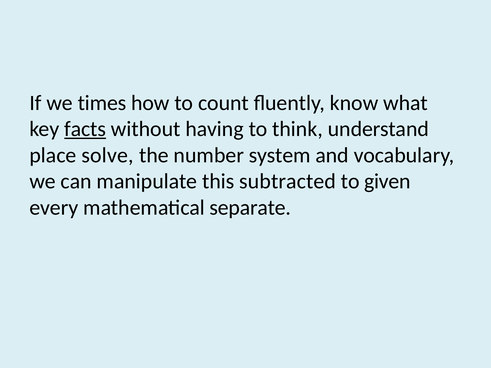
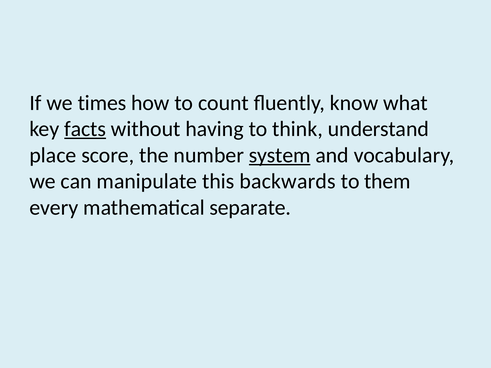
solve: solve -> score
system underline: none -> present
subtracted: subtracted -> backwards
given: given -> them
